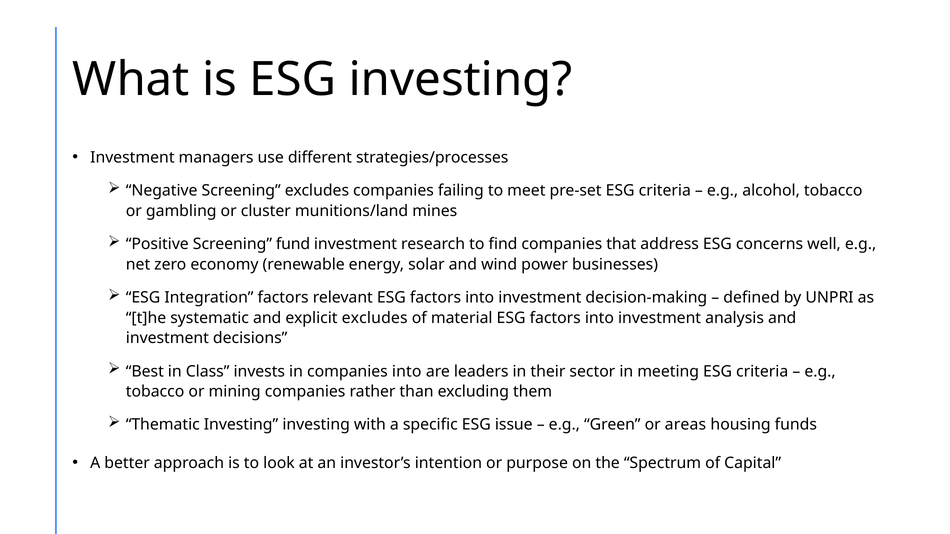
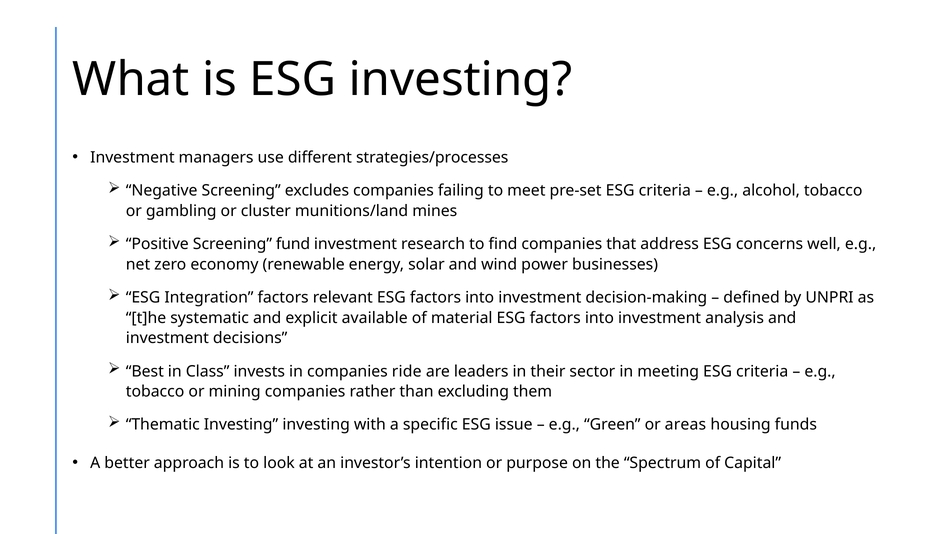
explicit excludes: excludes -> available
companies into: into -> ride
